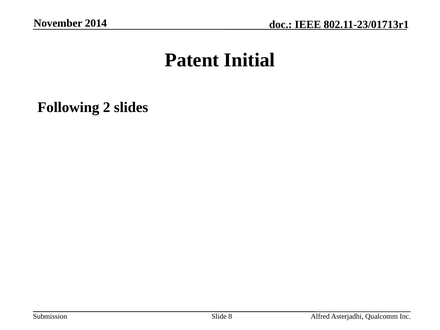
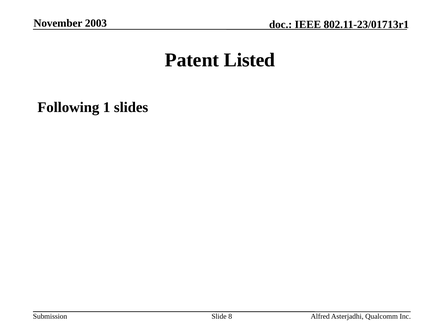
2014: 2014 -> 2003
Initial: Initial -> Listed
2: 2 -> 1
